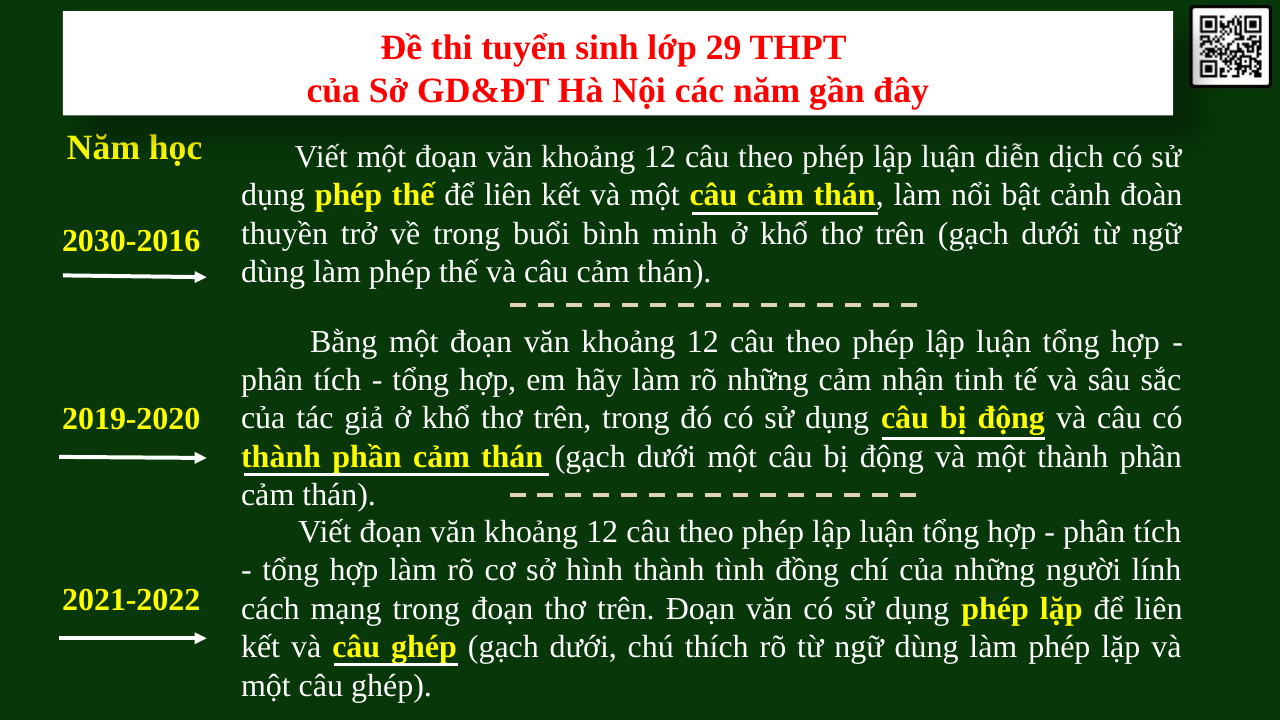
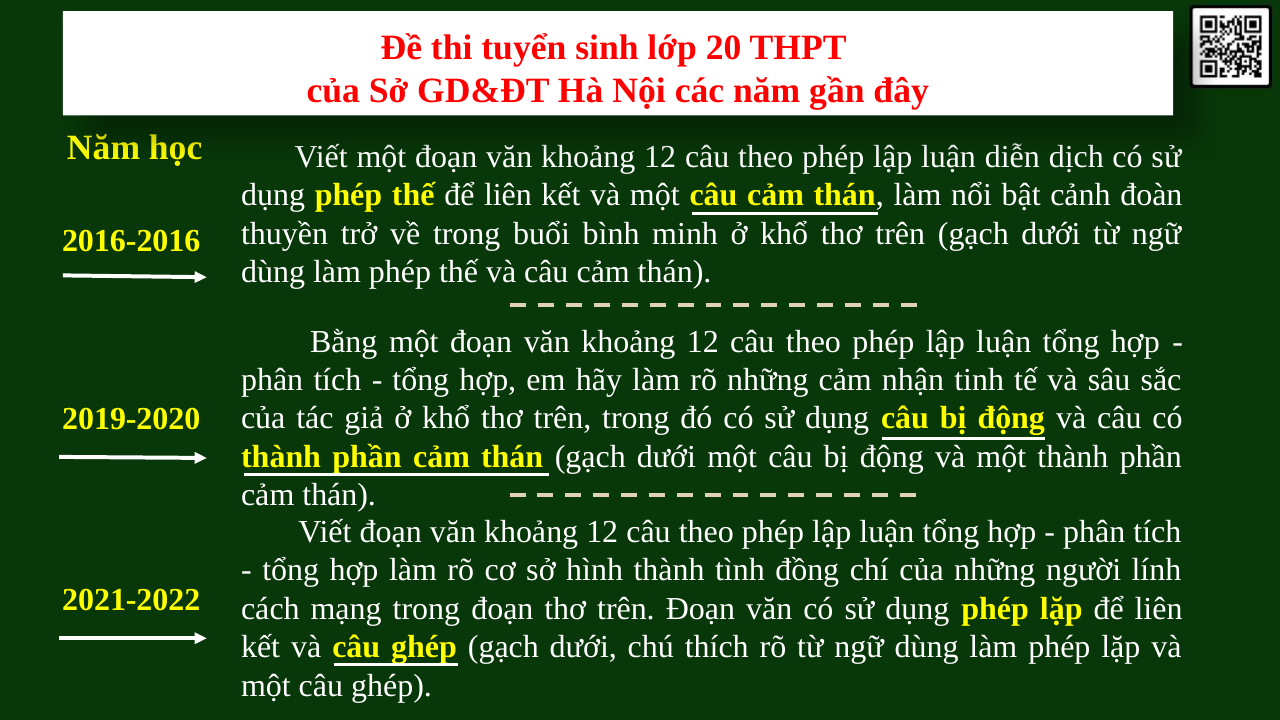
29: 29 -> 20
2030-2016: 2030-2016 -> 2016-2016
